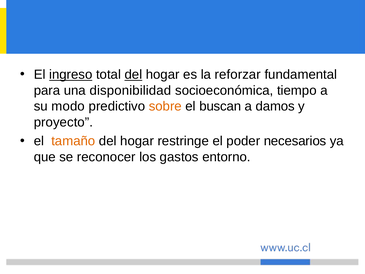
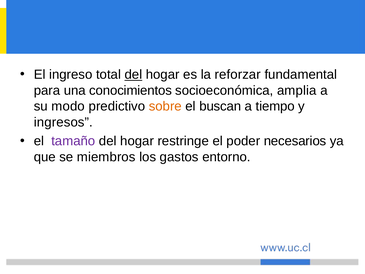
ingreso underline: present -> none
disponibilidad: disponibilidad -> conocimientos
tiempo: tiempo -> amplia
damos: damos -> tiempo
proyecto: proyecto -> ingresos
tamaño colour: orange -> purple
reconocer: reconocer -> miembros
